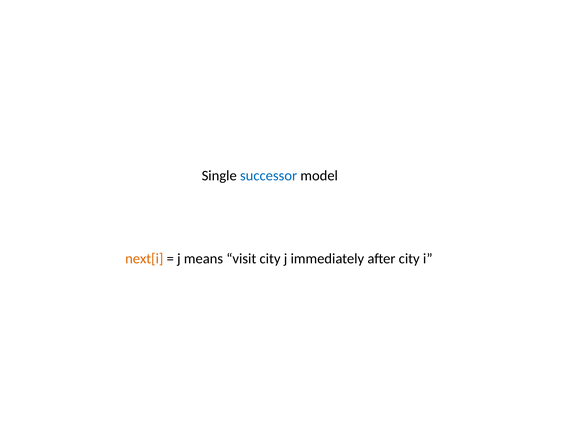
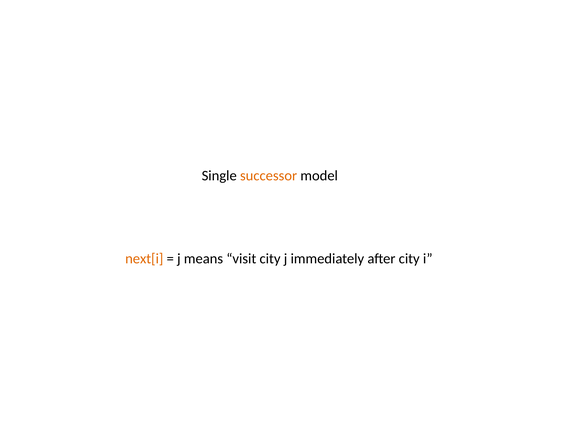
successor colour: blue -> orange
